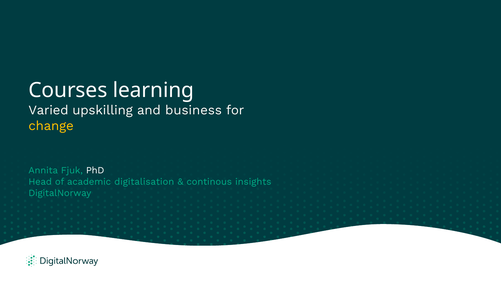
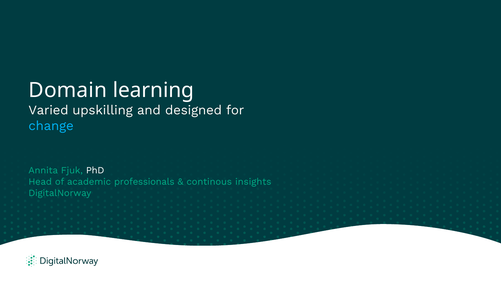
Courses: Courses -> Domain
business: business -> designed
change colour: yellow -> light blue
digitalisation: digitalisation -> professionals
